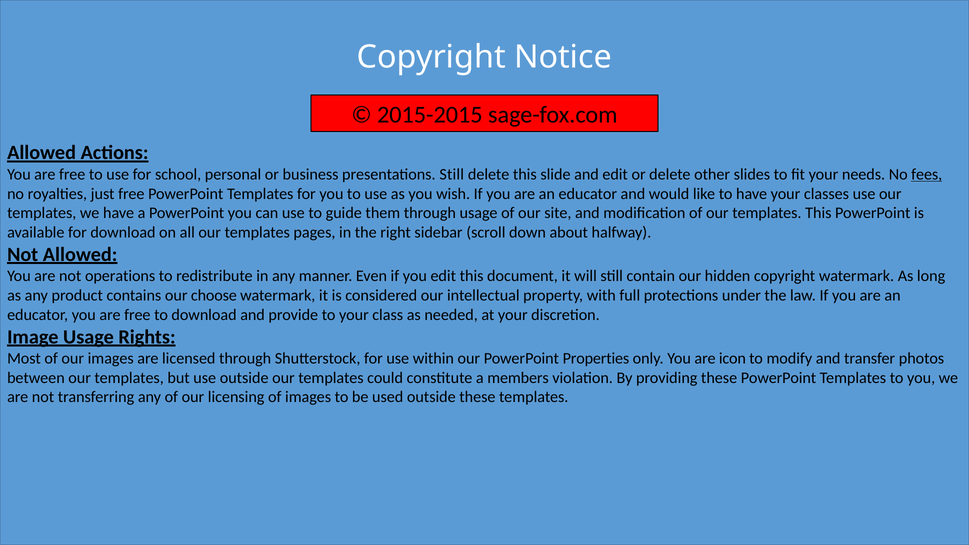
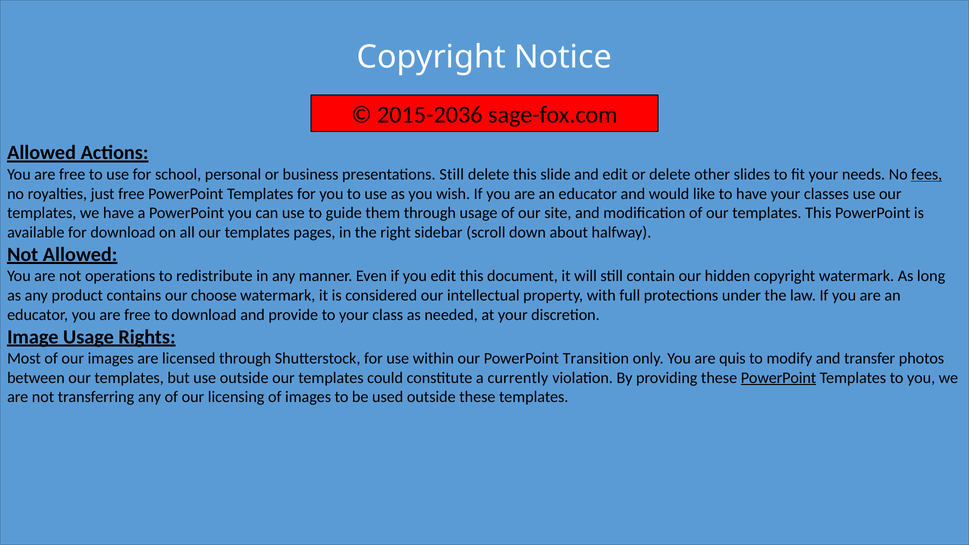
2015-2015: 2015-2015 -> 2015-2036
Properties: Properties -> Transition
icon: icon -> quis
members: members -> currently
PowerPoint at (778, 378) underline: none -> present
